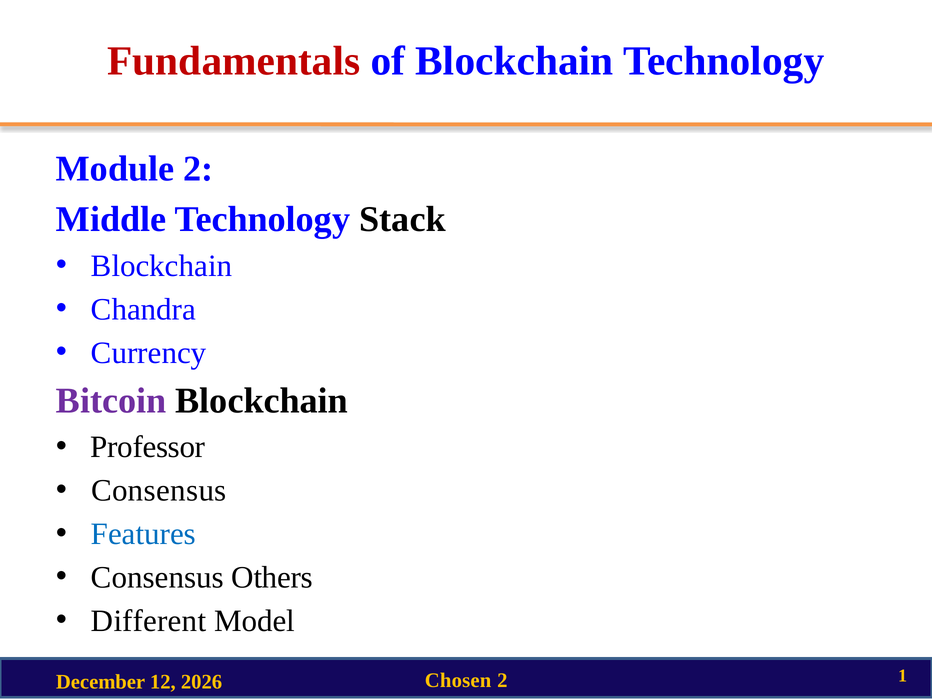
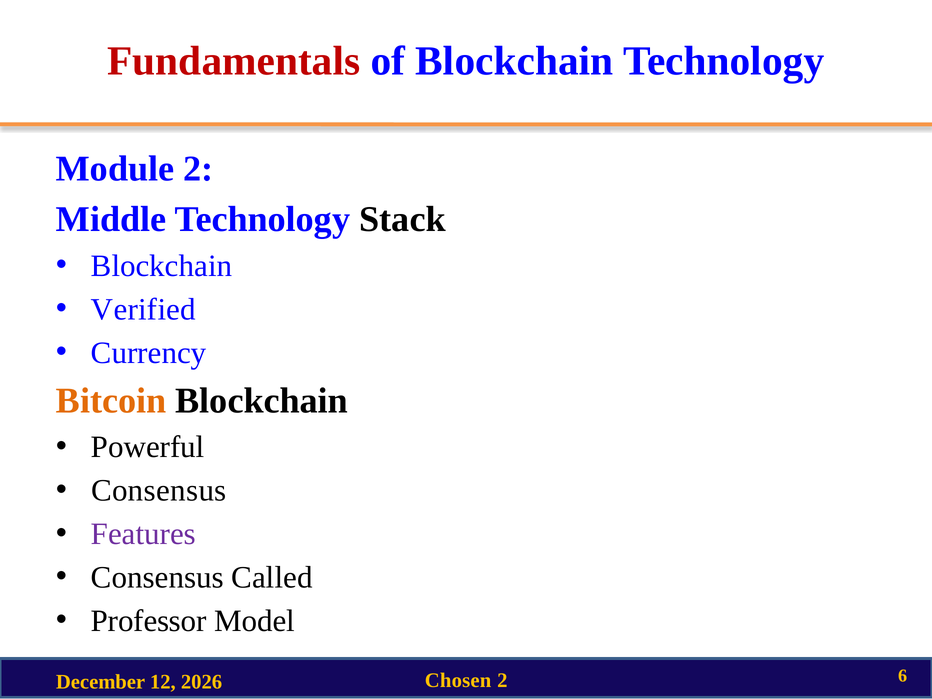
Chandra: Chandra -> Verified
Bitcoin colour: purple -> orange
Professor: Professor -> Powerful
Features colour: blue -> purple
Others: Others -> Called
Different: Different -> Professor
1: 1 -> 6
